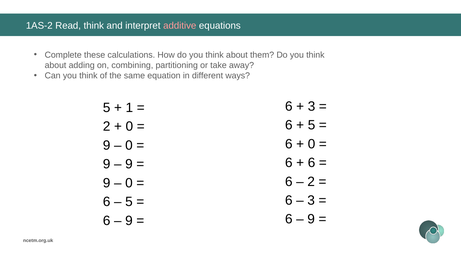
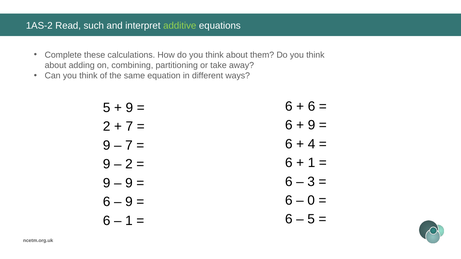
Read think: think -> such
additive colour: pink -> light green
3 at (311, 106): 3 -> 6
1 at (129, 108): 1 -> 9
5 at (311, 125): 5 -> 9
0 at (129, 127): 0 -> 7
0 at (311, 144): 0 -> 4
0 at (129, 146): 0 -> 7
6 at (311, 163): 6 -> 1
9 at (129, 164): 9 -> 2
2 at (311, 182): 2 -> 3
0 at (129, 183): 0 -> 9
3 at (311, 201): 3 -> 0
5 at (129, 202): 5 -> 9
9 at (311, 219): 9 -> 5
9 at (129, 221): 9 -> 1
